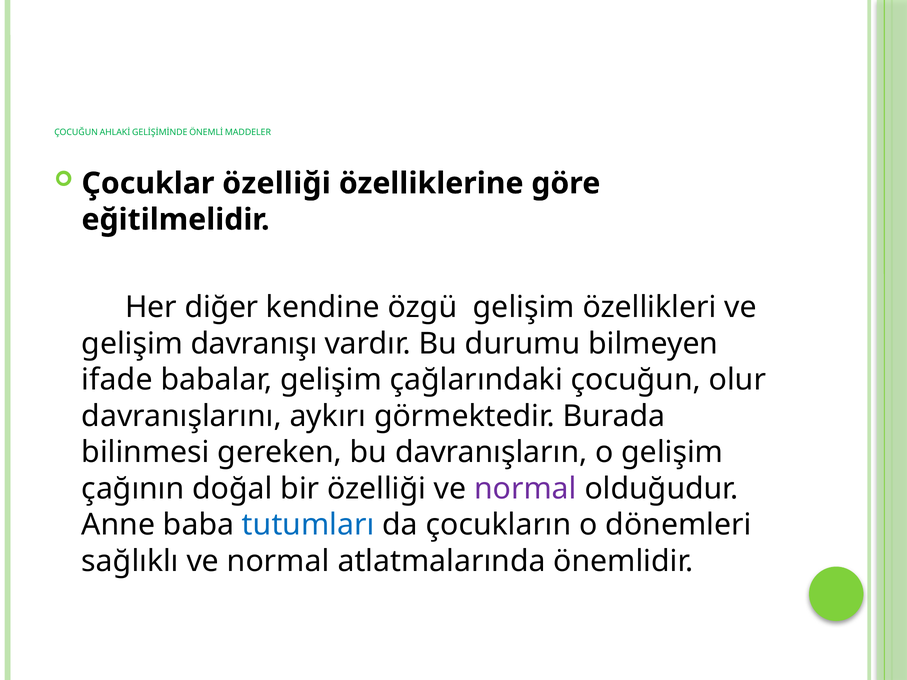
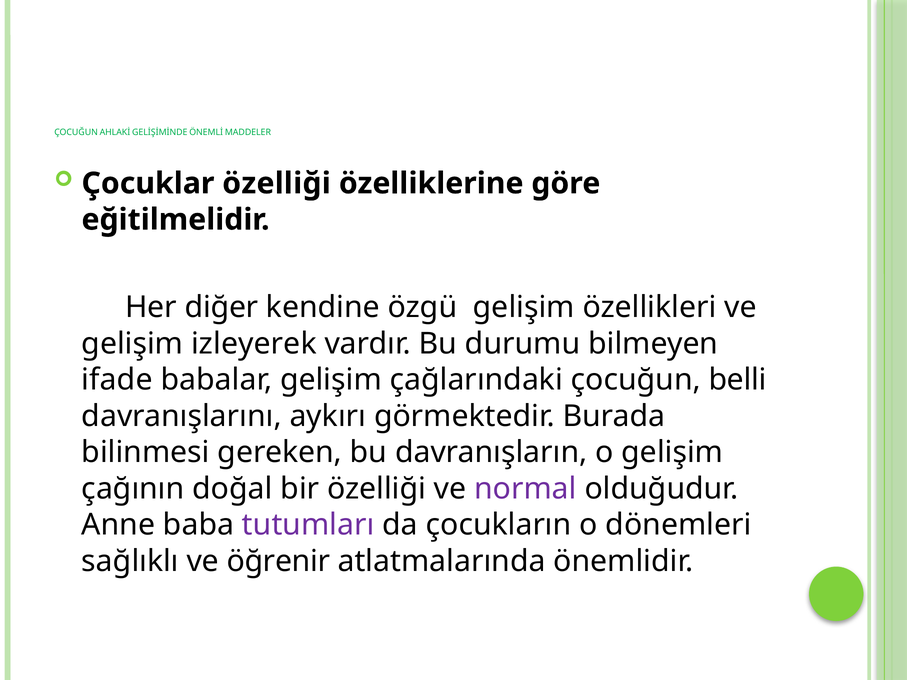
davranışı: davranışı -> izleyerek
olur: olur -> belli
tutumları colour: blue -> purple
sağlıklı ve normal: normal -> öğrenir
